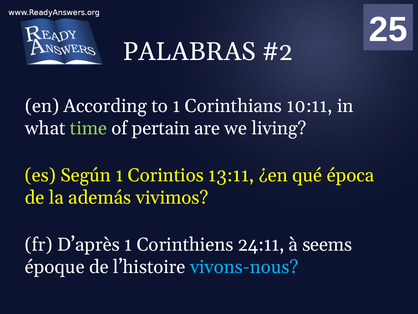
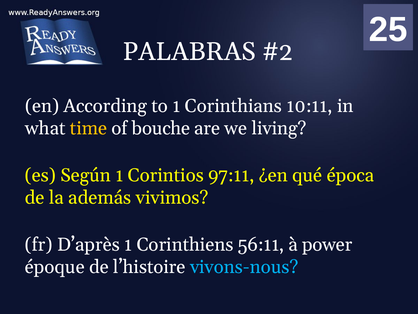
time colour: light green -> yellow
pertain: pertain -> bouche
13:11: 13:11 -> 97:11
24:11: 24:11 -> 56:11
seems: seems -> power
